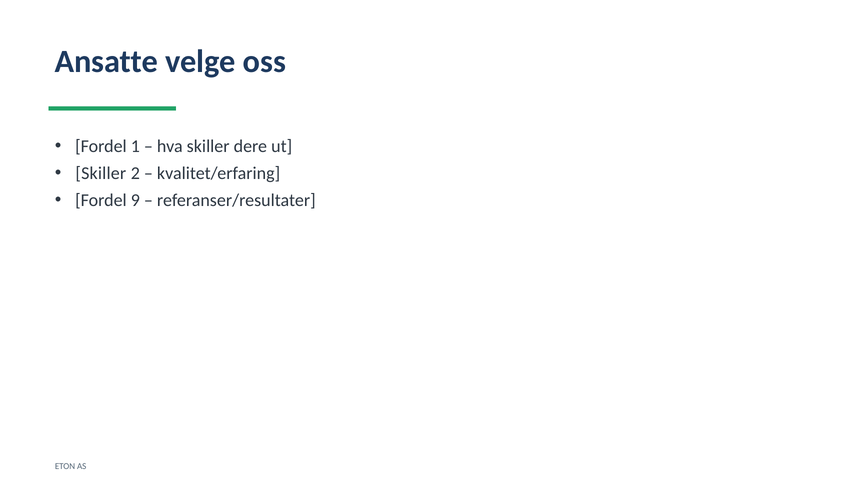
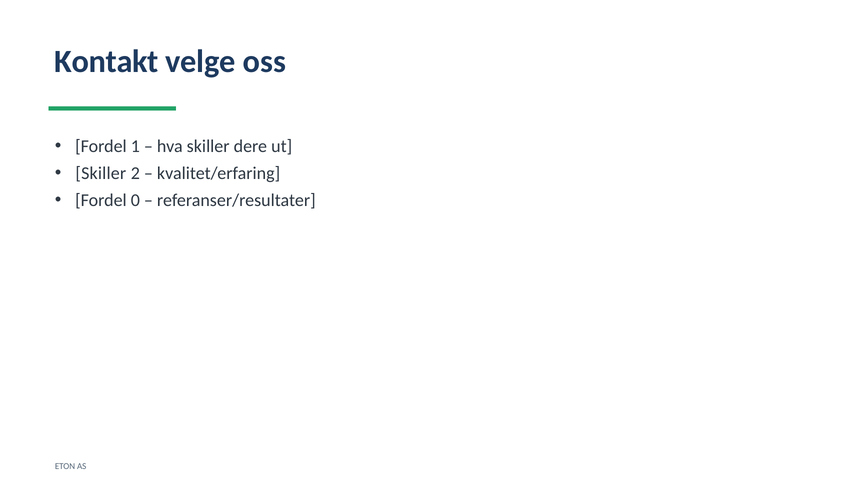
Ansatte: Ansatte -> Kontakt
9: 9 -> 0
